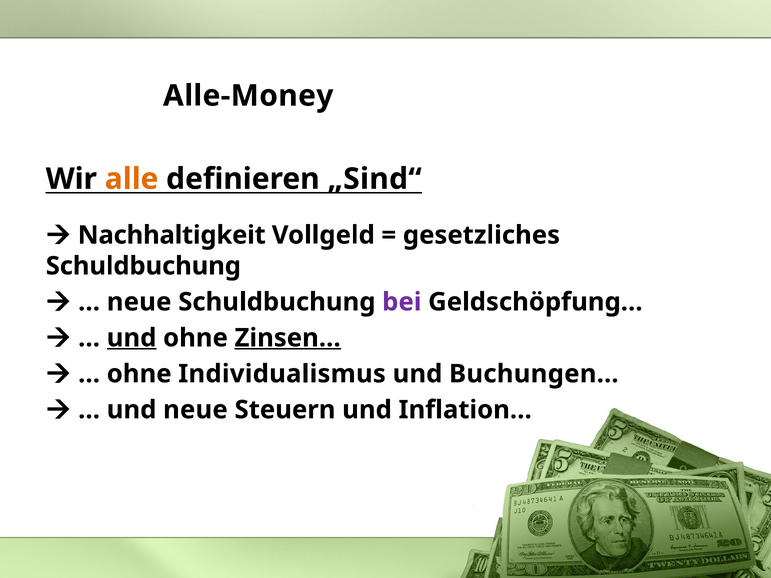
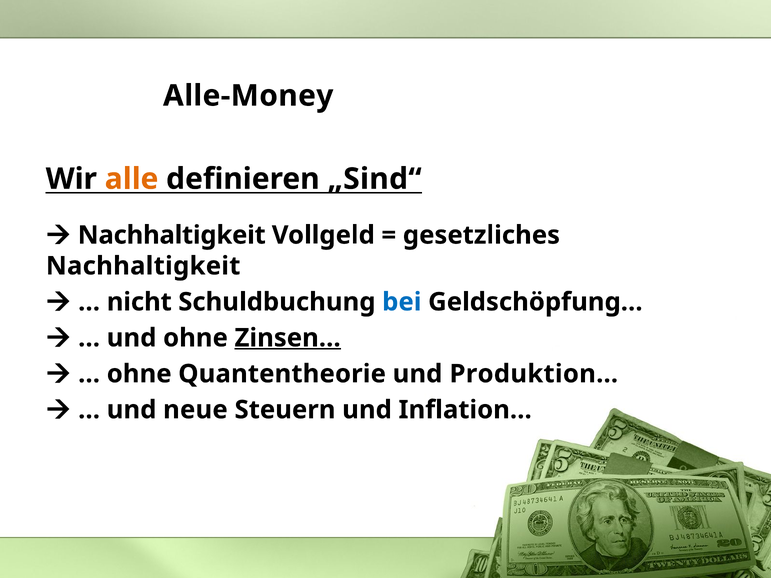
Schuldbuchung at (143, 266): Schuldbuchung -> Nachhaltigkeit
neue at (139, 302): neue -> nicht
bei colour: purple -> blue
und at (132, 338) underline: present -> none
Individualismus: Individualismus -> Quantentheorie
Buchungen…: Buchungen… -> Produktion…
